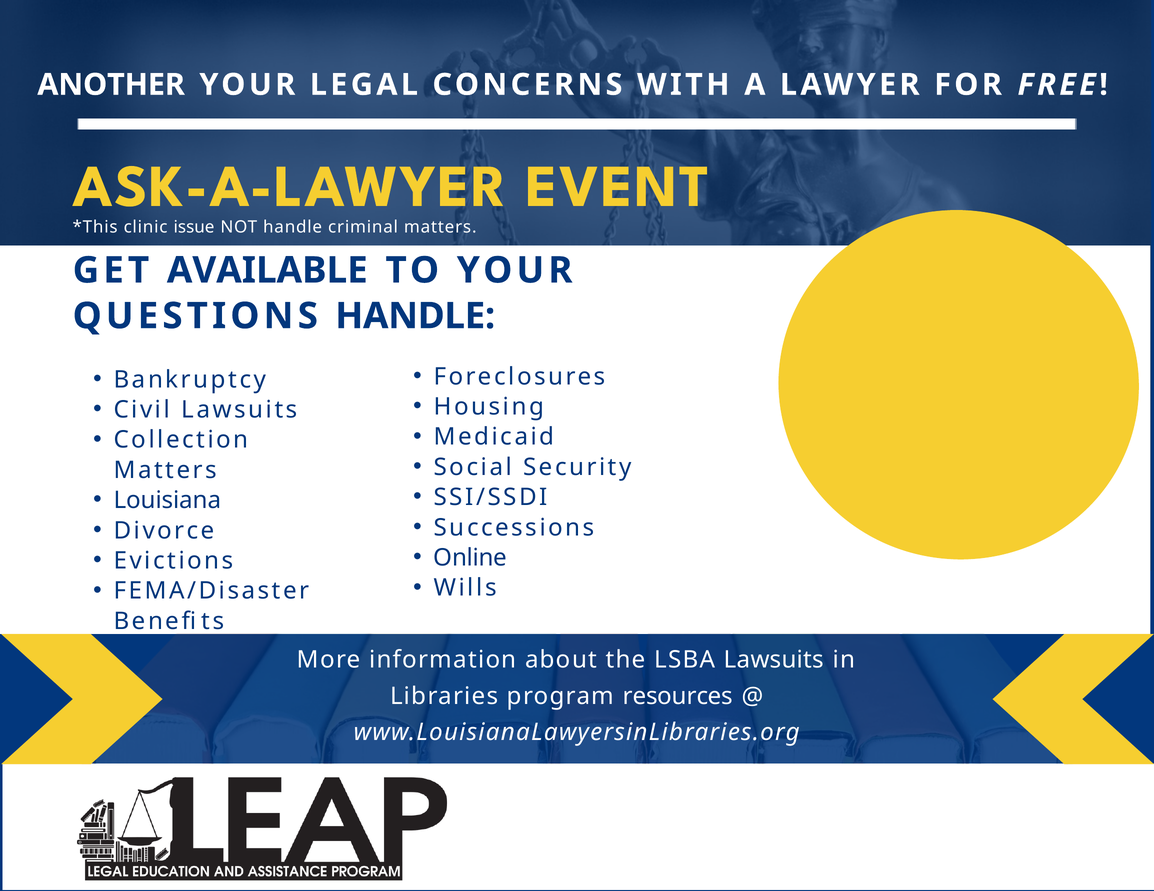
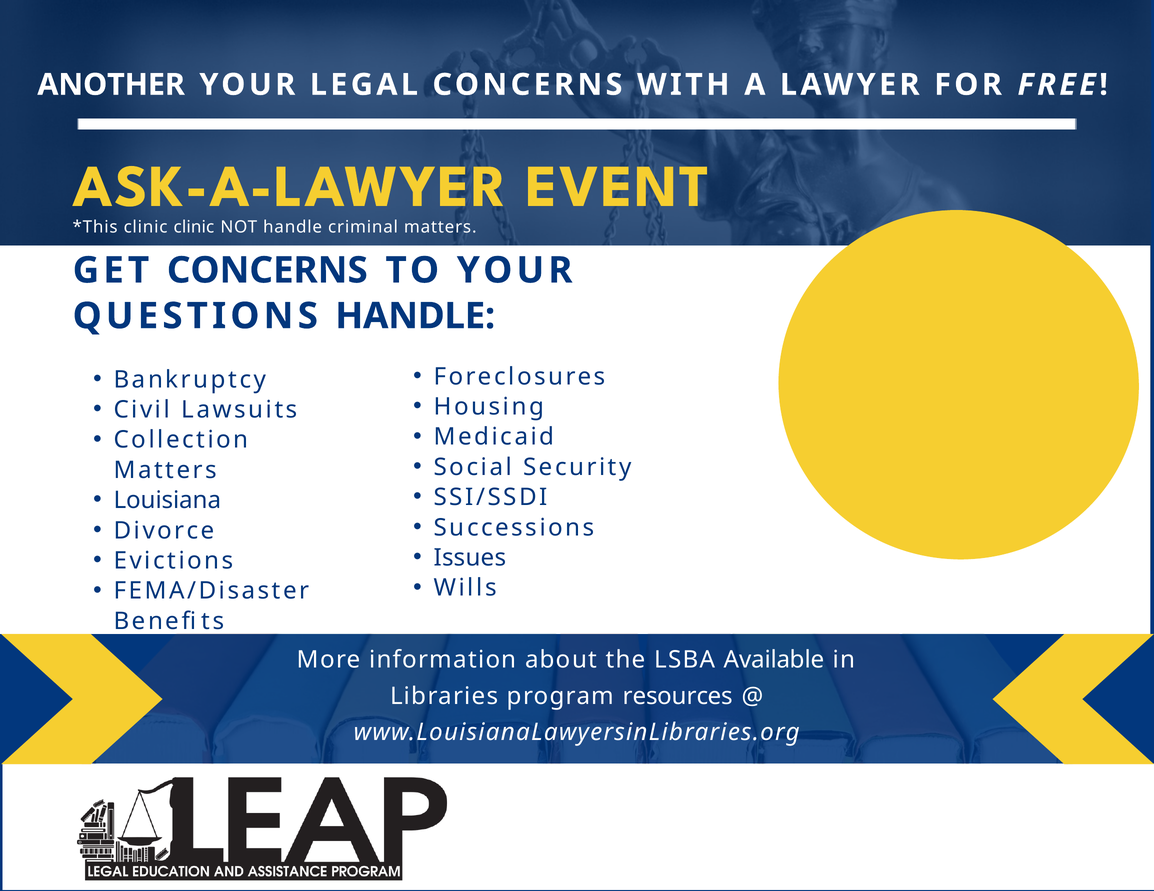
clinic issue: issue -> clinic
GET AVAILABLE: AVAILABLE -> CONCERNS
Online: Online -> Issues
LSBA Lawsuits: Lawsuits -> Available
